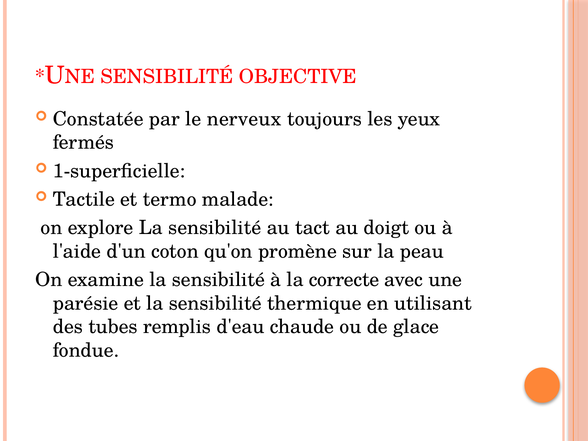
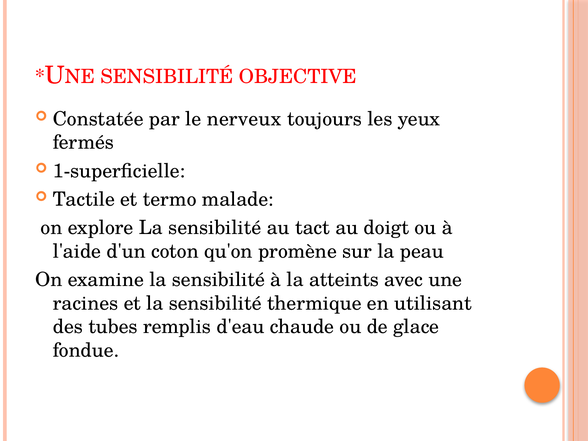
correcte: correcte -> atteints
parésie: parésie -> racines
